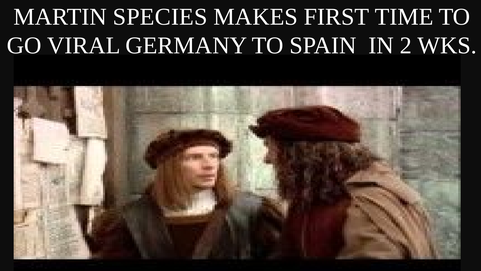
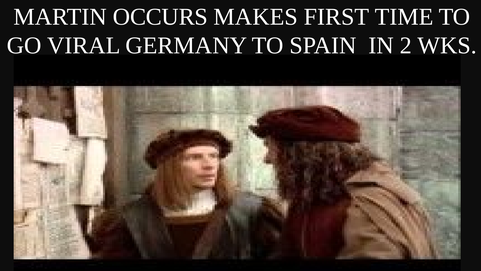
SPECIES: SPECIES -> OCCURS
